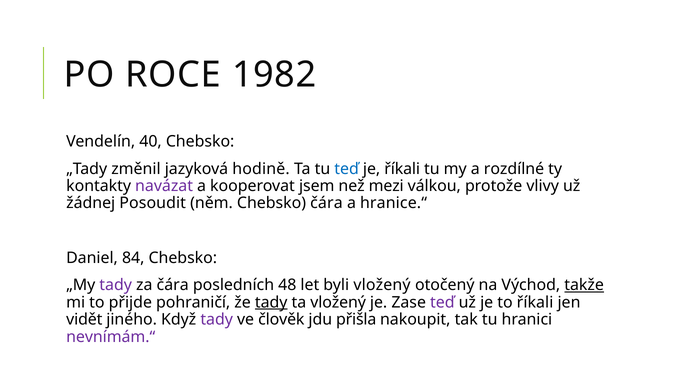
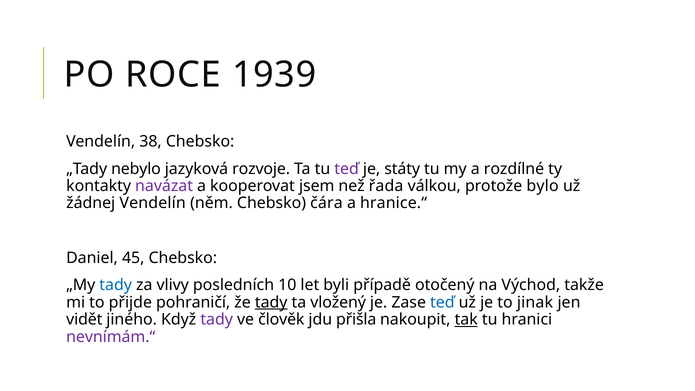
1982: 1982 -> 1939
40: 40 -> 38
změnil: změnil -> nebylo
hodině: hodině -> rozvoje
teď at (347, 169) colour: blue -> purple
je říkali: říkali -> státy
mezi: mezi -> řada
vlivy: vlivy -> bylo
žádnej Posoudit: Posoudit -> Vendelín
84: 84 -> 45
tady at (116, 285) colour: purple -> blue
za čára: čára -> vlivy
48: 48 -> 10
byli vložený: vložený -> případě
takže underline: present -> none
teď at (442, 302) colour: purple -> blue
to říkali: říkali -> jinak
tak underline: none -> present
